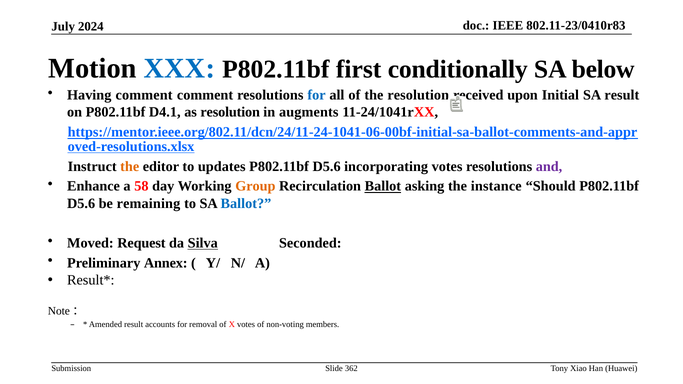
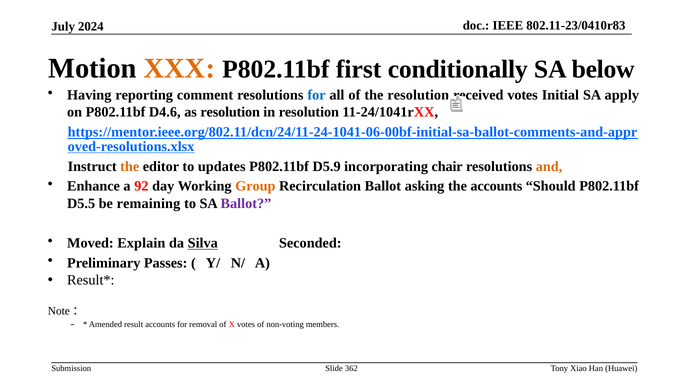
XXX colour: blue -> orange
Having comment: comment -> reporting
received upon: upon -> votes
SA result: result -> apply
D4.1: D4.1 -> D4.6
in augments: augments -> resolution
D5.6 at (327, 166): D5.6 -> D5.9
incorporating votes: votes -> chair
and colour: purple -> orange
58: 58 -> 92
Ballot at (383, 186) underline: present -> none
the instance: instance -> accounts
D5.6 at (81, 203): D5.6 -> D5.5
Ballot at (246, 203) colour: blue -> purple
Request: Request -> Explain
Annex: Annex -> Passes
